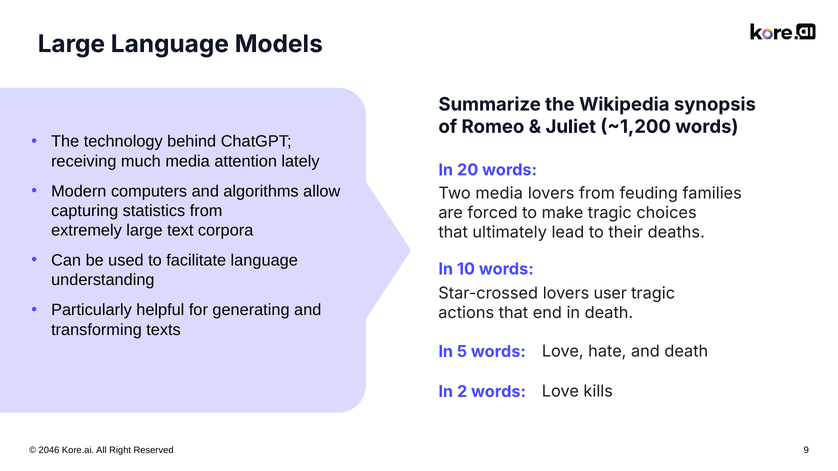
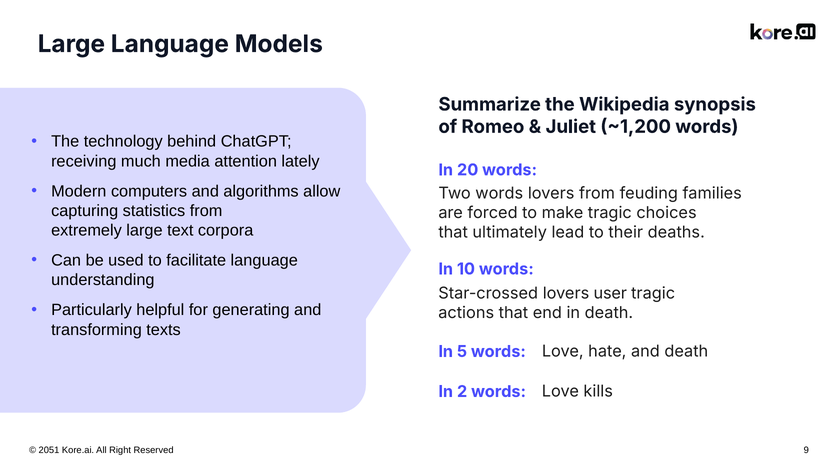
Two media: media -> words
2046: 2046 -> 2051
